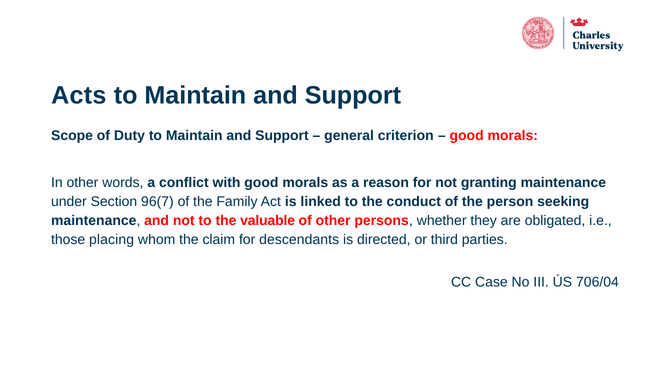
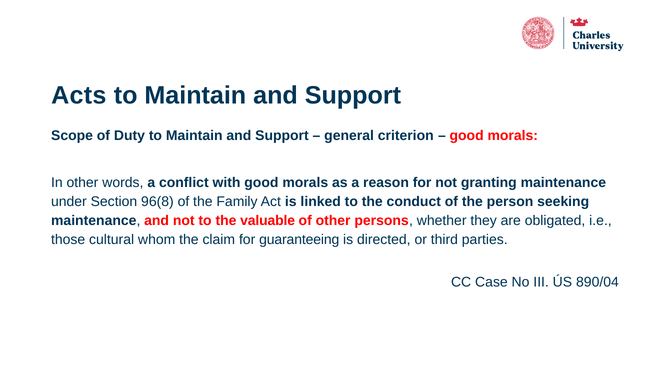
96(7: 96(7 -> 96(8
placing: placing -> cultural
descendants: descendants -> guaranteeing
706/04: 706/04 -> 890/04
